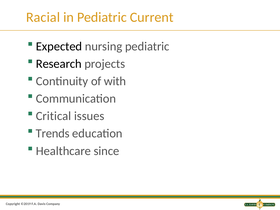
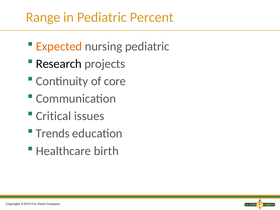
Racial: Racial -> Range
Current: Current -> Percent
Expected colour: black -> orange
with: with -> core
since: since -> birth
